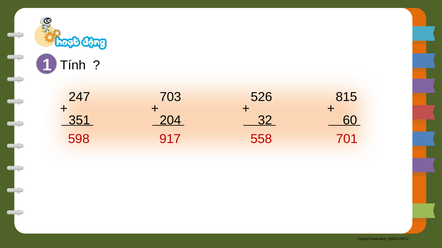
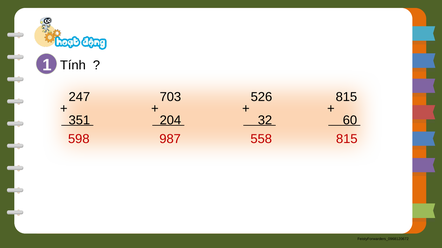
917: 917 -> 987
558 701: 701 -> 815
